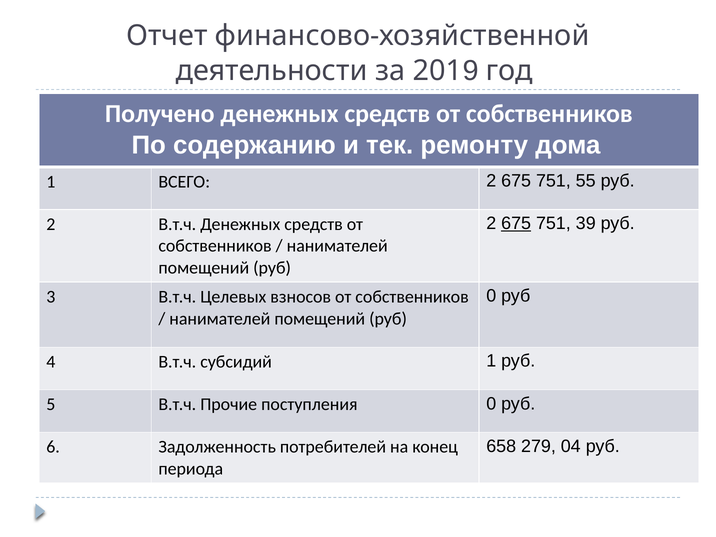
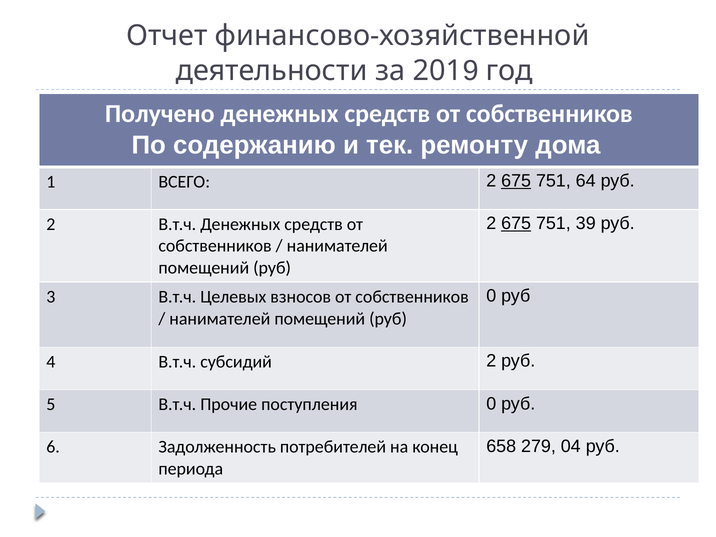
675 at (516, 181) underline: none -> present
55: 55 -> 64
субсидий 1: 1 -> 2
